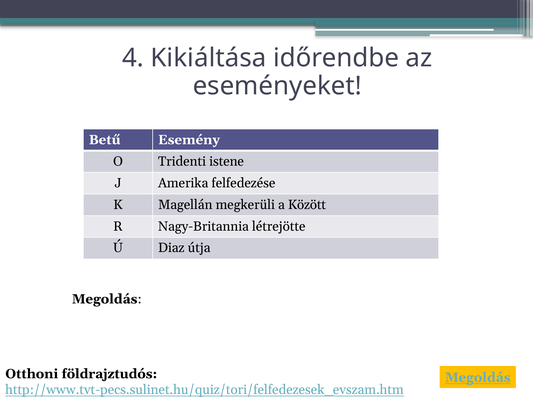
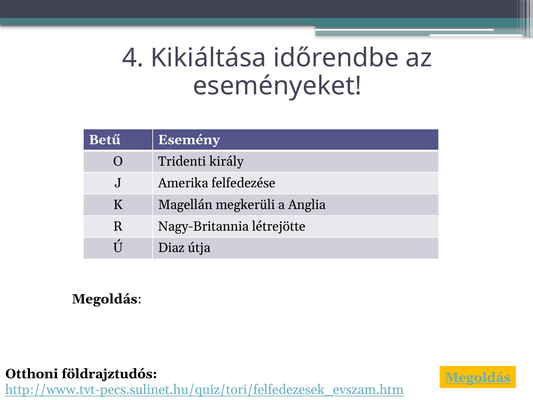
istene: istene -> király
Között: Között -> Anglia
